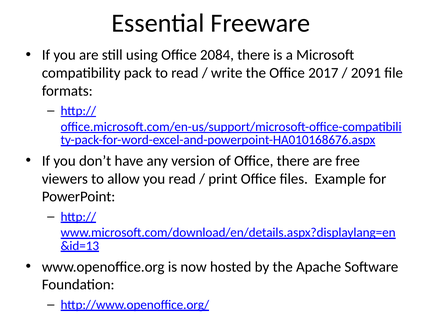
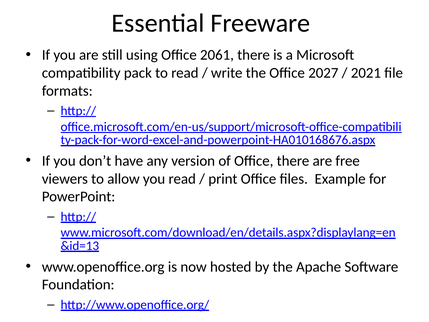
2084: 2084 -> 2061
2017: 2017 -> 2027
2091: 2091 -> 2021
